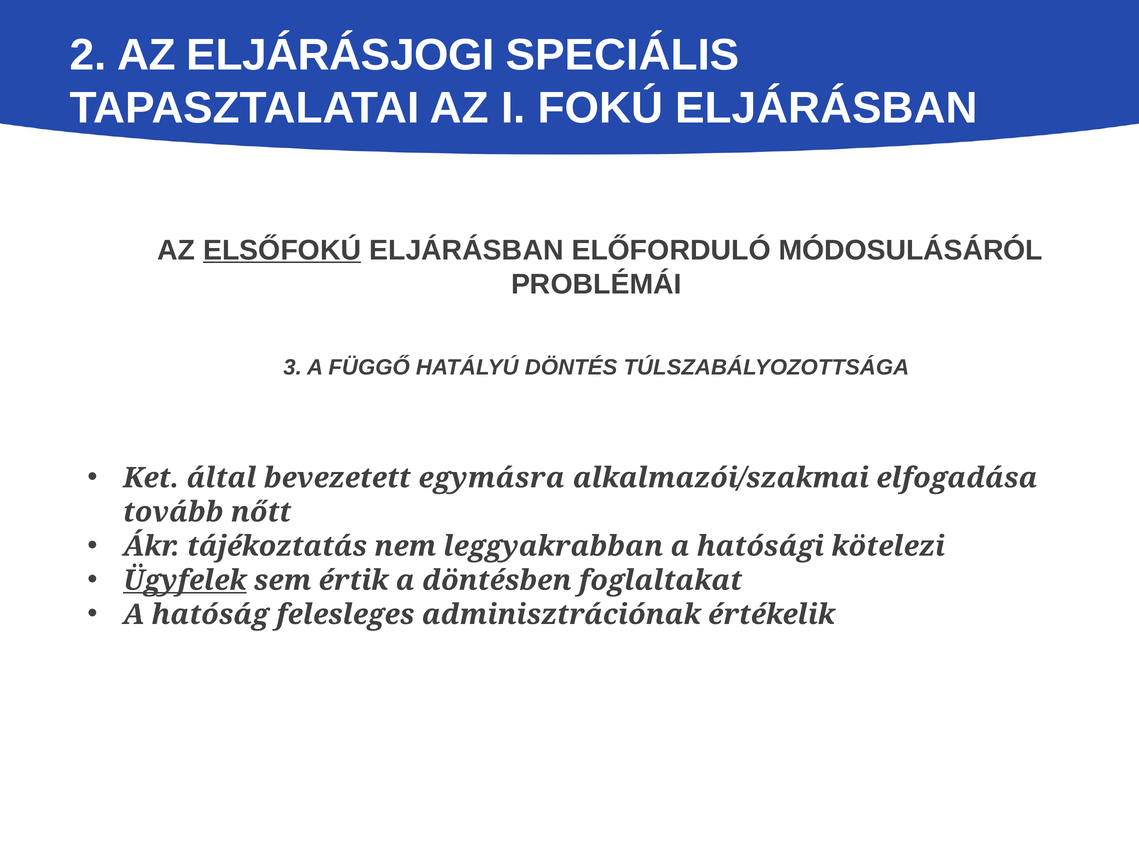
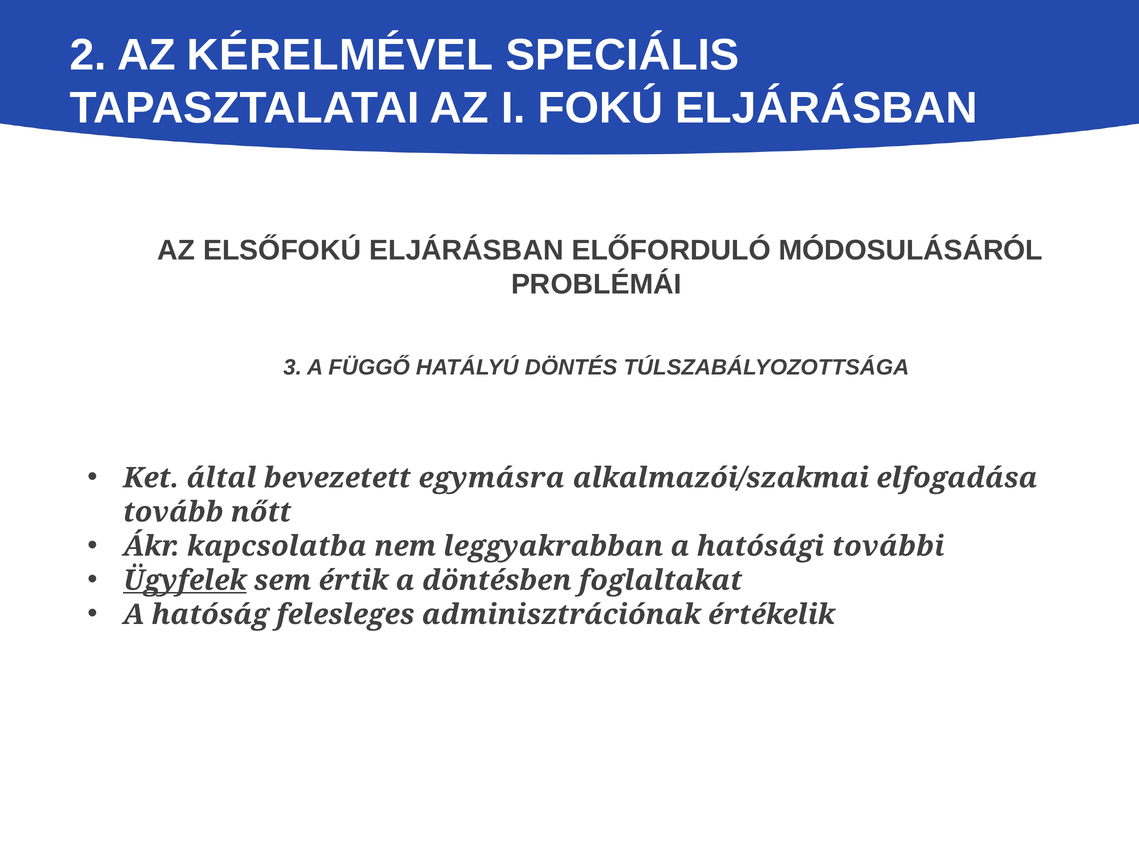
ELJÁRÁSJOGI: ELJÁRÁSJOGI -> KÉRELMÉVEL
ELSŐFOKÚ underline: present -> none
tájékoztatás: tájékoztatás -> kapcsolatba
kötelezi: kötelezi -> további
